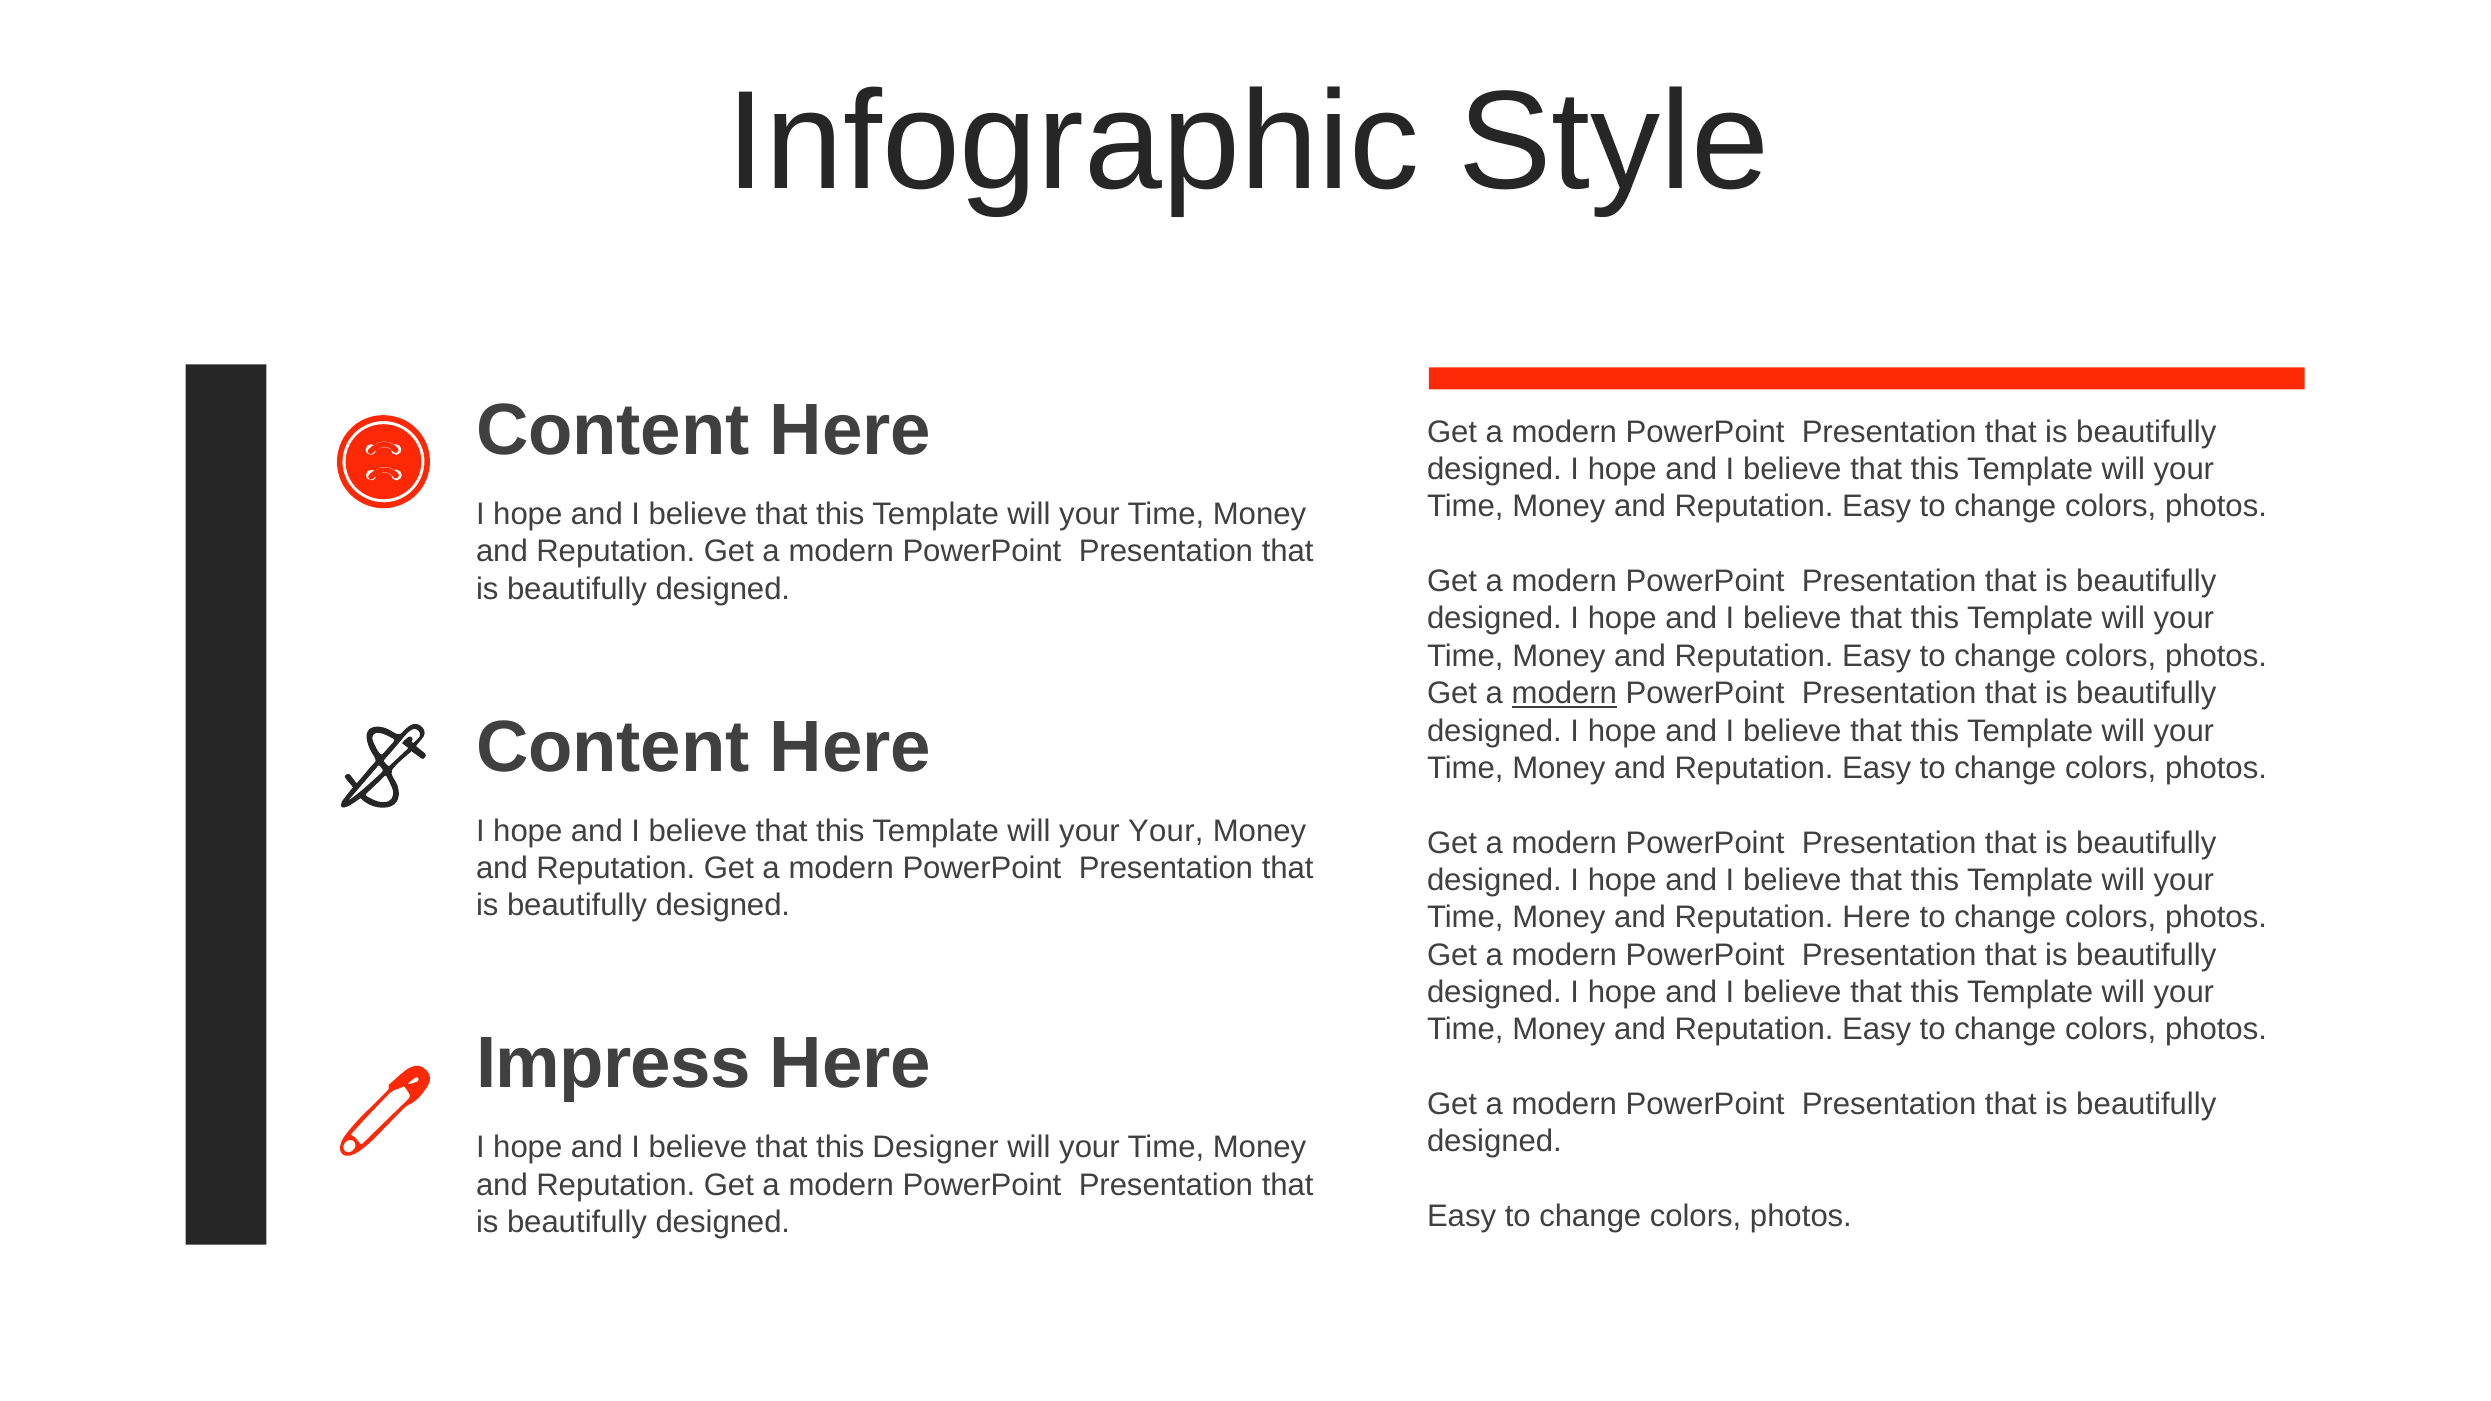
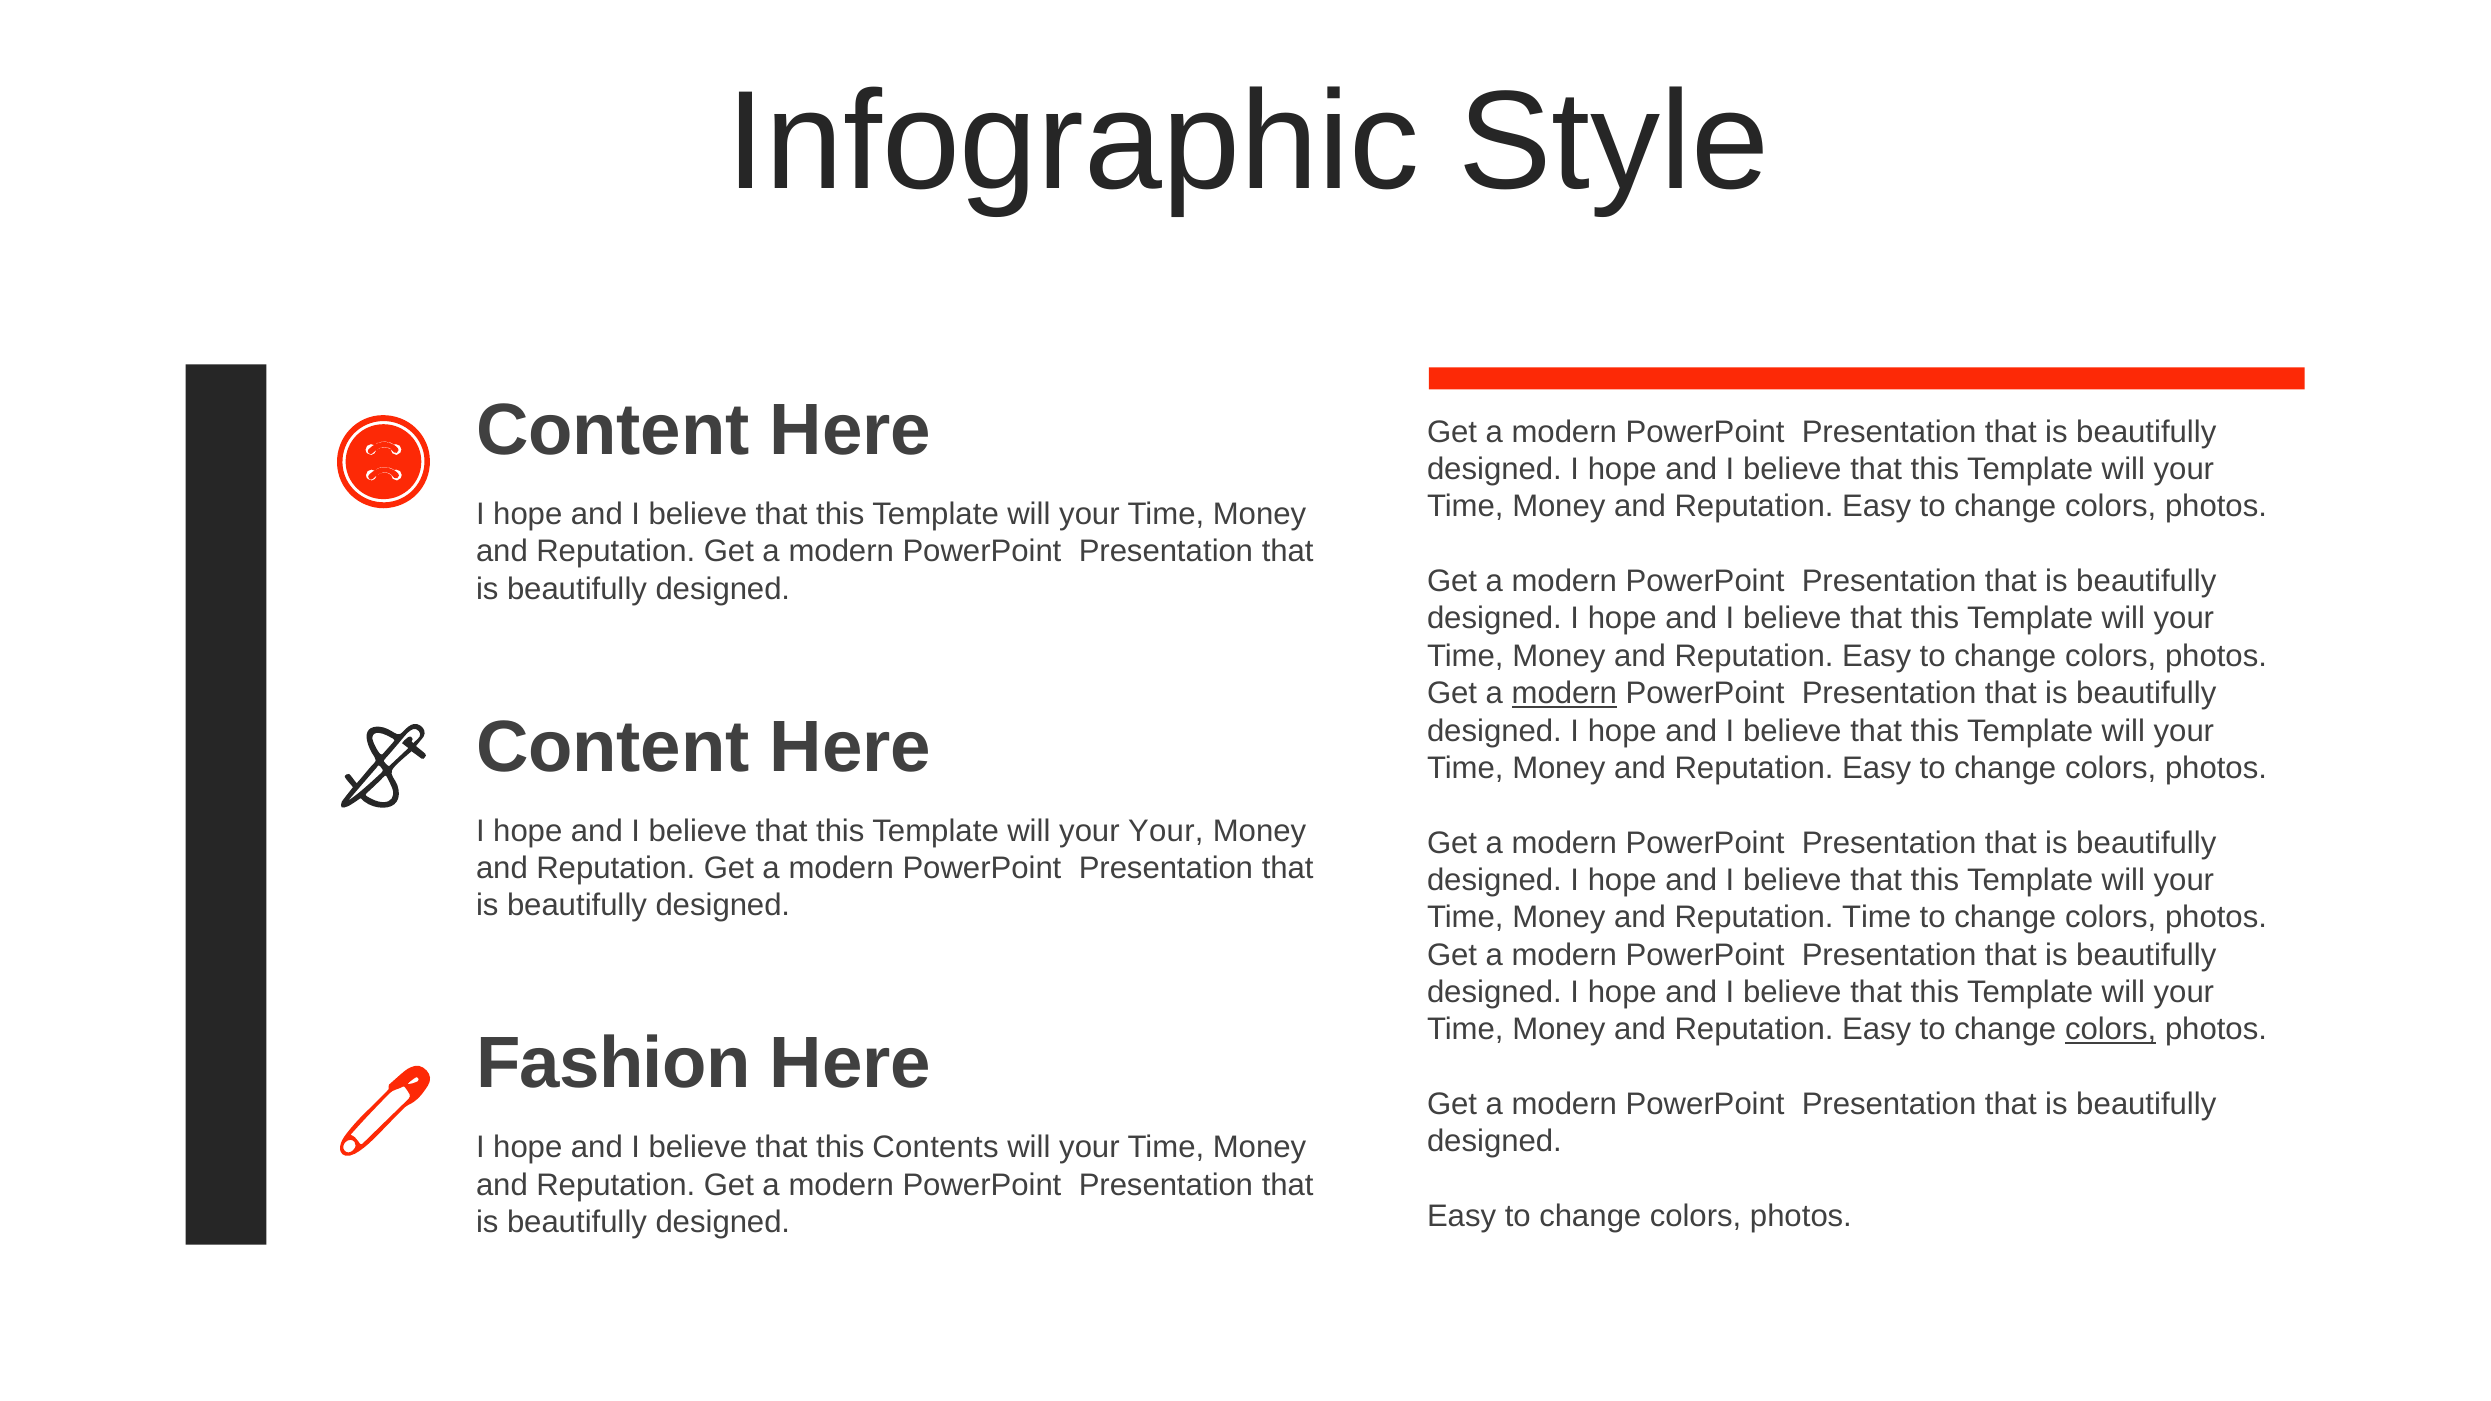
Reputation Here: Here -> Time
colors at (2111, 1030) underline: none -> present
Impress: Impress -> Fashion
Designer: Designer -> Contents
